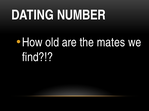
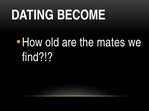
NUMBER: NUMBER -> BECOME
